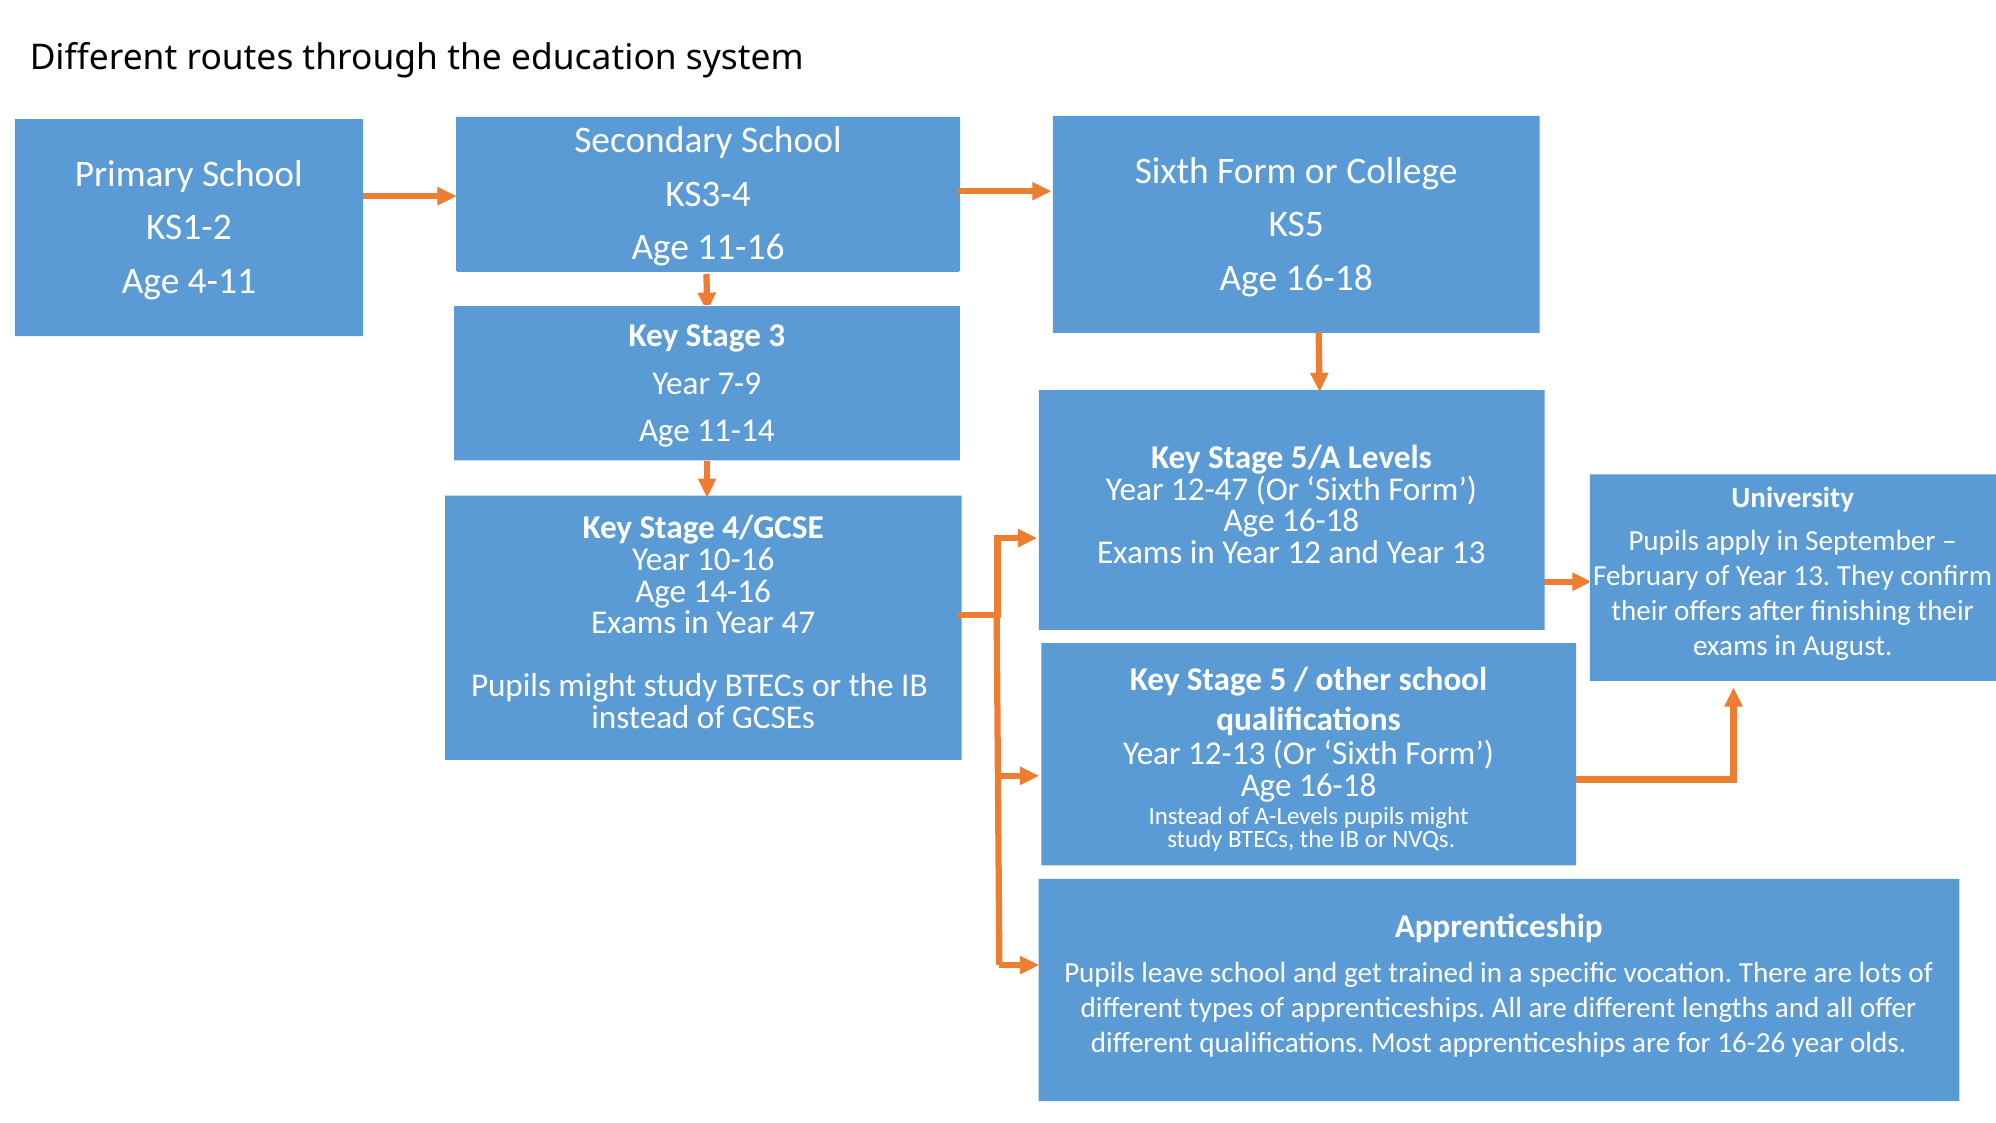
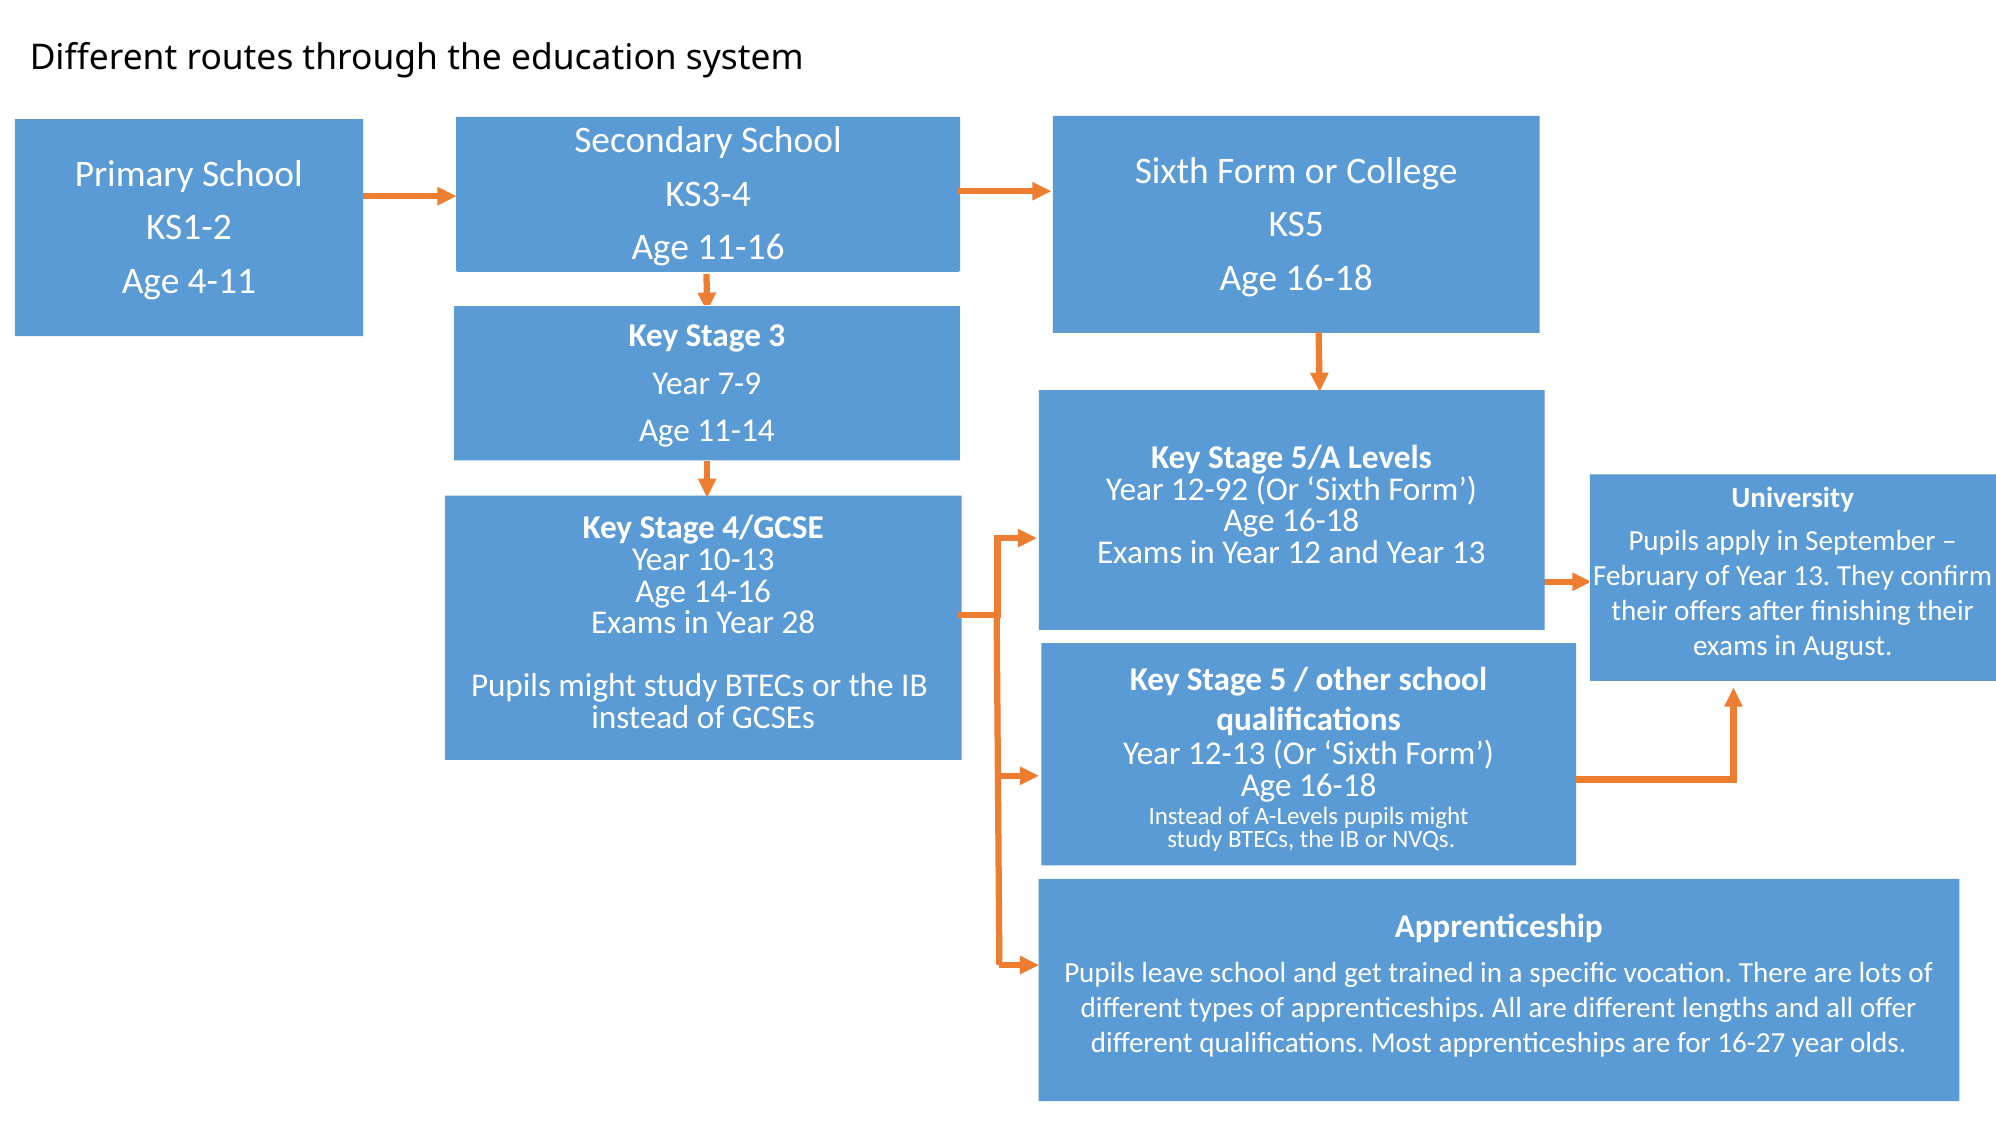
12-47: 12-47 -> 12-92
10-16: 10-16 -> 10-13
47: 47 -> 28
16-26: 16-26 -> 16-27
